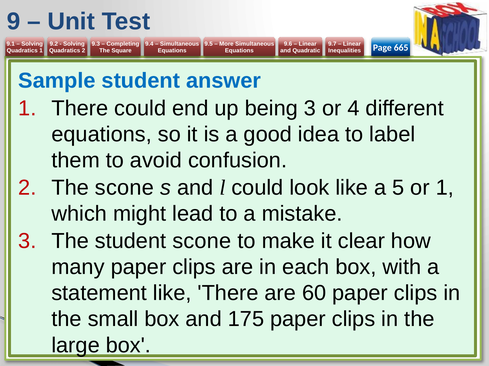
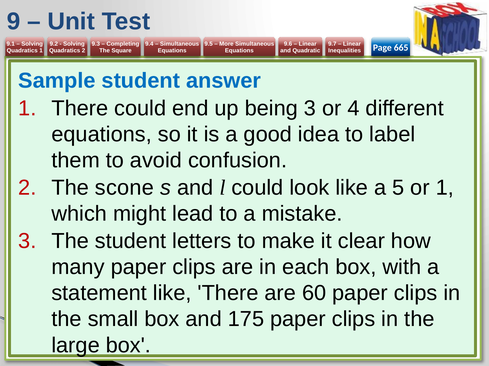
student scone: scone -> letters
